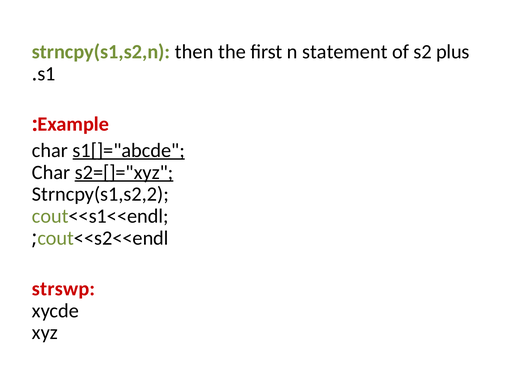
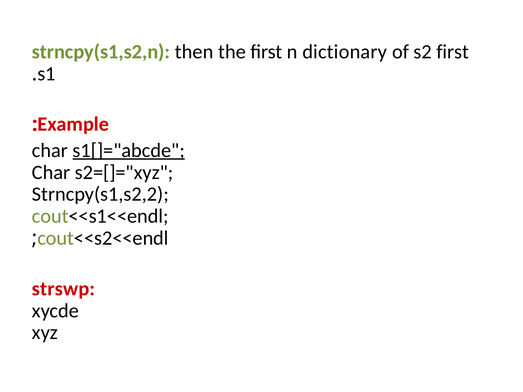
statement: statement -> dictionary
s2 plus: plus -> first
s2=[]="xyz underline: present -> none
